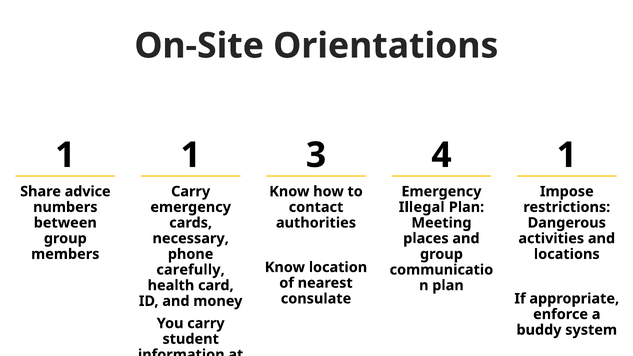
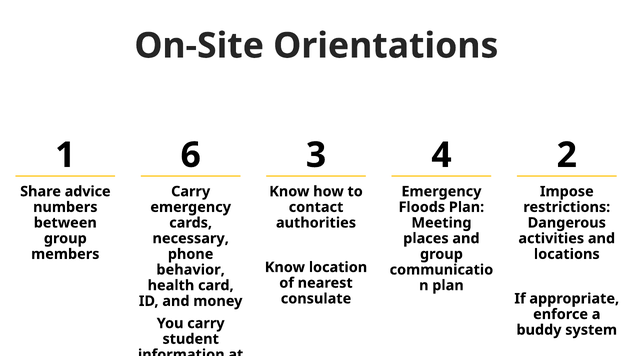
1 1: 1 -> 6
4 1: 1 -> 2
Illegal: Illegal -> Floods
carefully: carefully -> behavior
